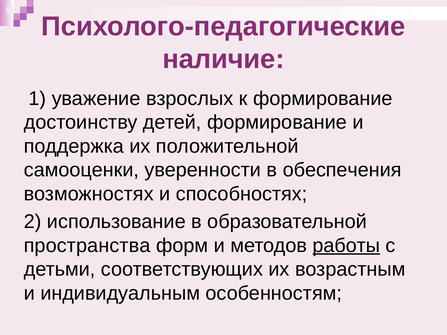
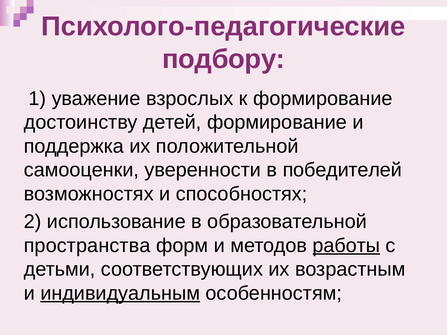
наличие: наличие -> подбору
обеспечения: обеспечения -> победителей
индивидуальным underline: none -> present
